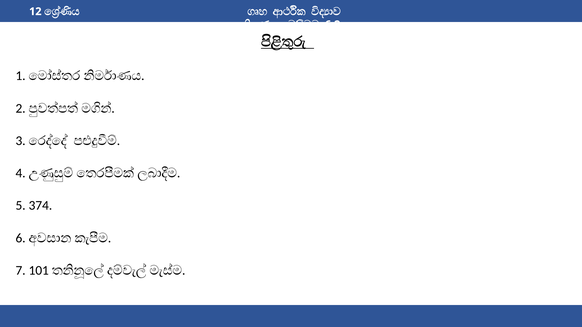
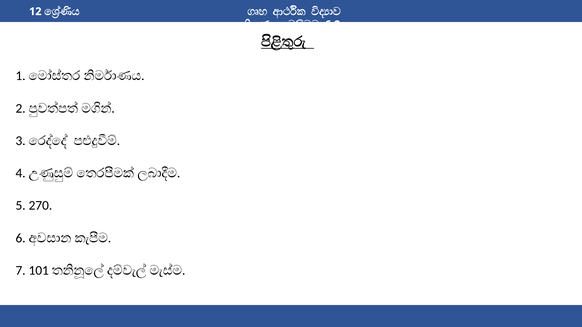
374: 374 -> 270
